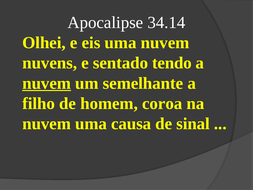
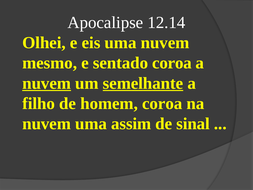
34.14: 34.14 -> 12.14
nuvens: nuvens -> mesmo
sentado tendo: tendo -> coroa
semelhante underline: none -> present
causa: causa -> assim
